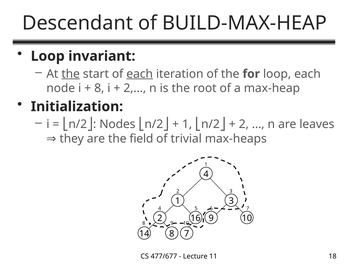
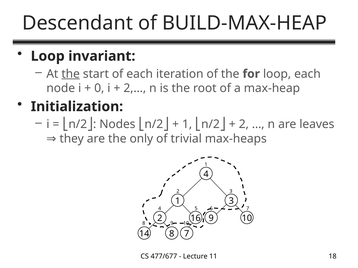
each at (140, 74) underline: present -> none
8 at (99, 88): 8 -> 0
field: field -> only
